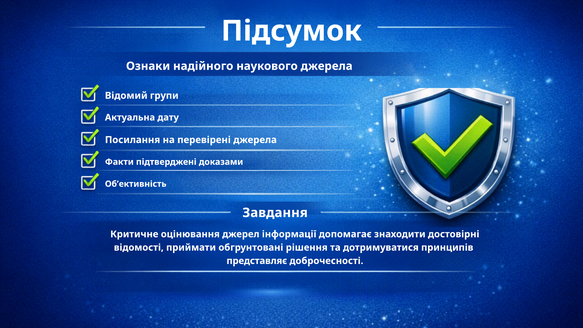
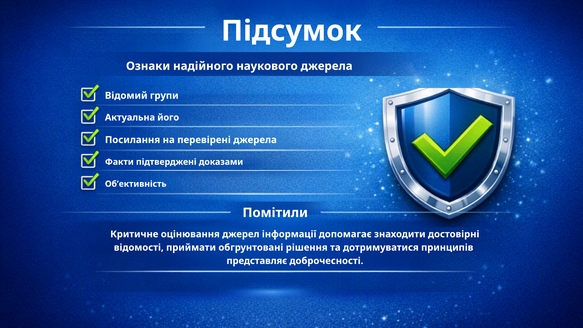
дату: дату -> його
Завдання: Завдання -> Помітили
